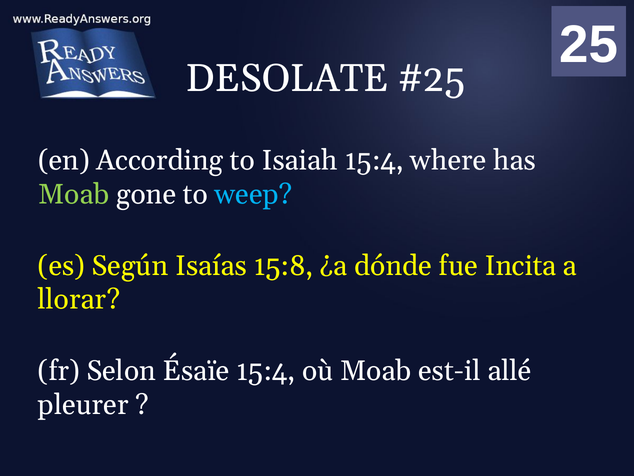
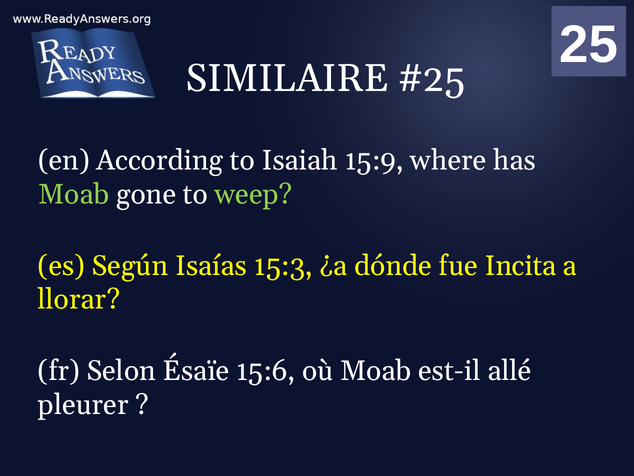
DESOLATE: DESOLATE -> SIMILAIRE
Isaiah 15:4: 15:4 -> 15:9
weep colour: light blue -> light green
15:8: 15:8 -> 15:3
Ésaïe 15:4: 15:4 -> 15:6
